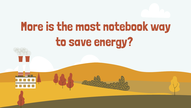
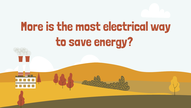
notebook: notebook -> electrical
